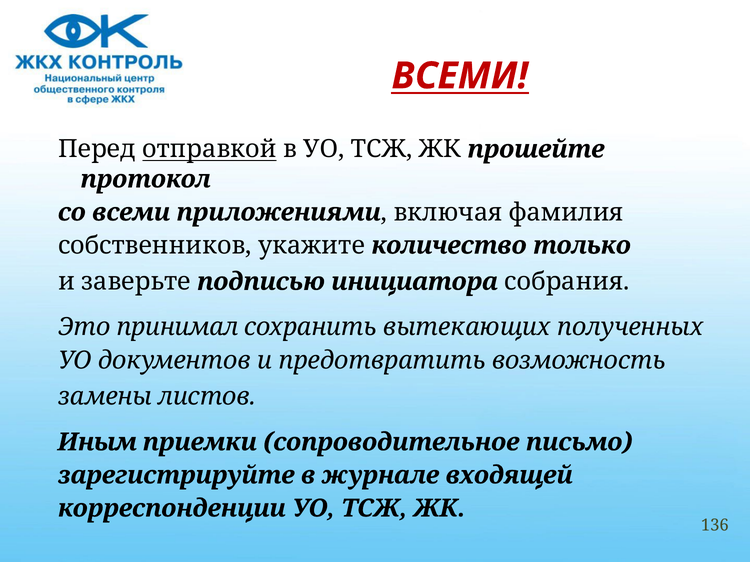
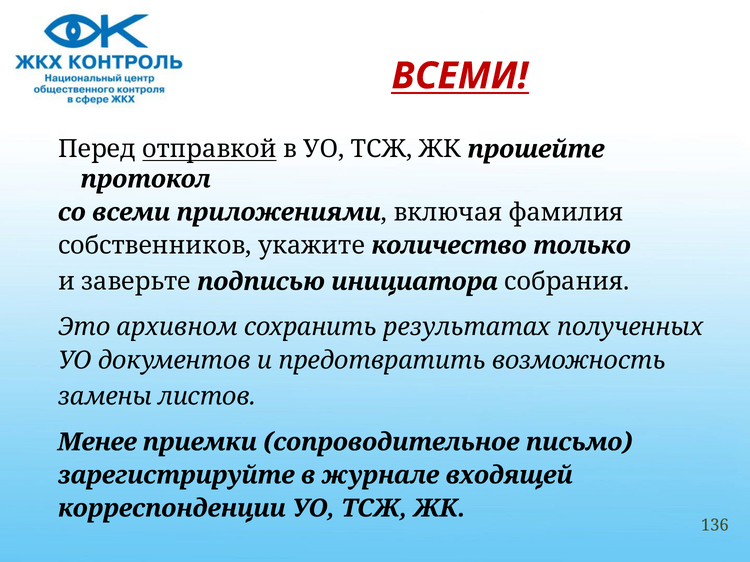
принимал: принимал -> архивном
вытекающих: вытекающих -> результатах
Иным: Иным -> Менее
